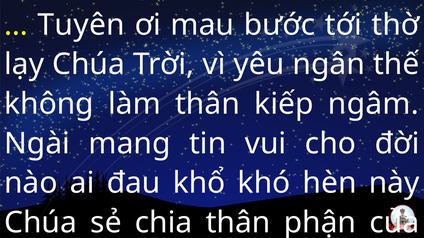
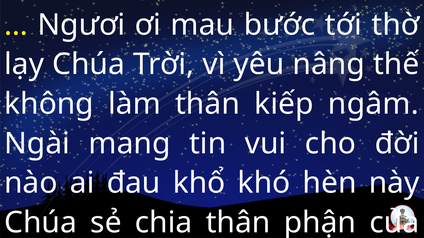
Tuyên: Tuyên -> Ngươi
ngân: ngân -> nâng
